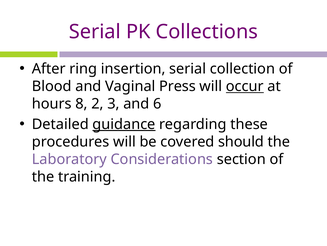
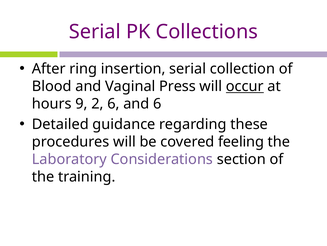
8: 8 -> 9
2 3: 3 -> 6
guidance underline: present -> none
should: should -> feeling
